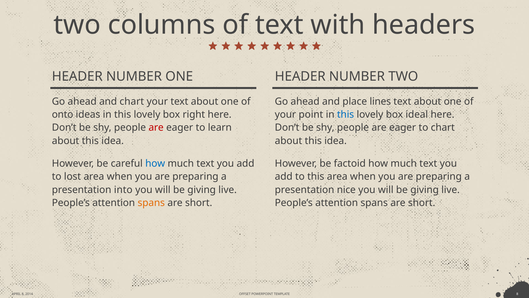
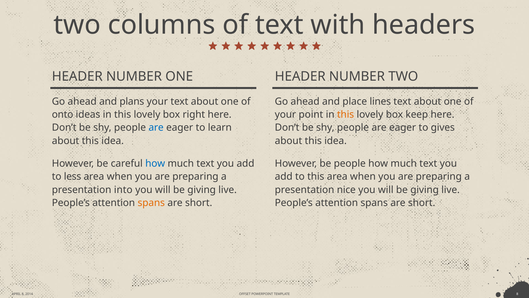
and chart: chart -> plans
this at (346, 114) colour: blue -> orange
ideal: ideal -> keep
are at (156, 128) colour: red -> blue
to chart: chart -> gives
be factoid: factoid -> people
lost: lost -> less
